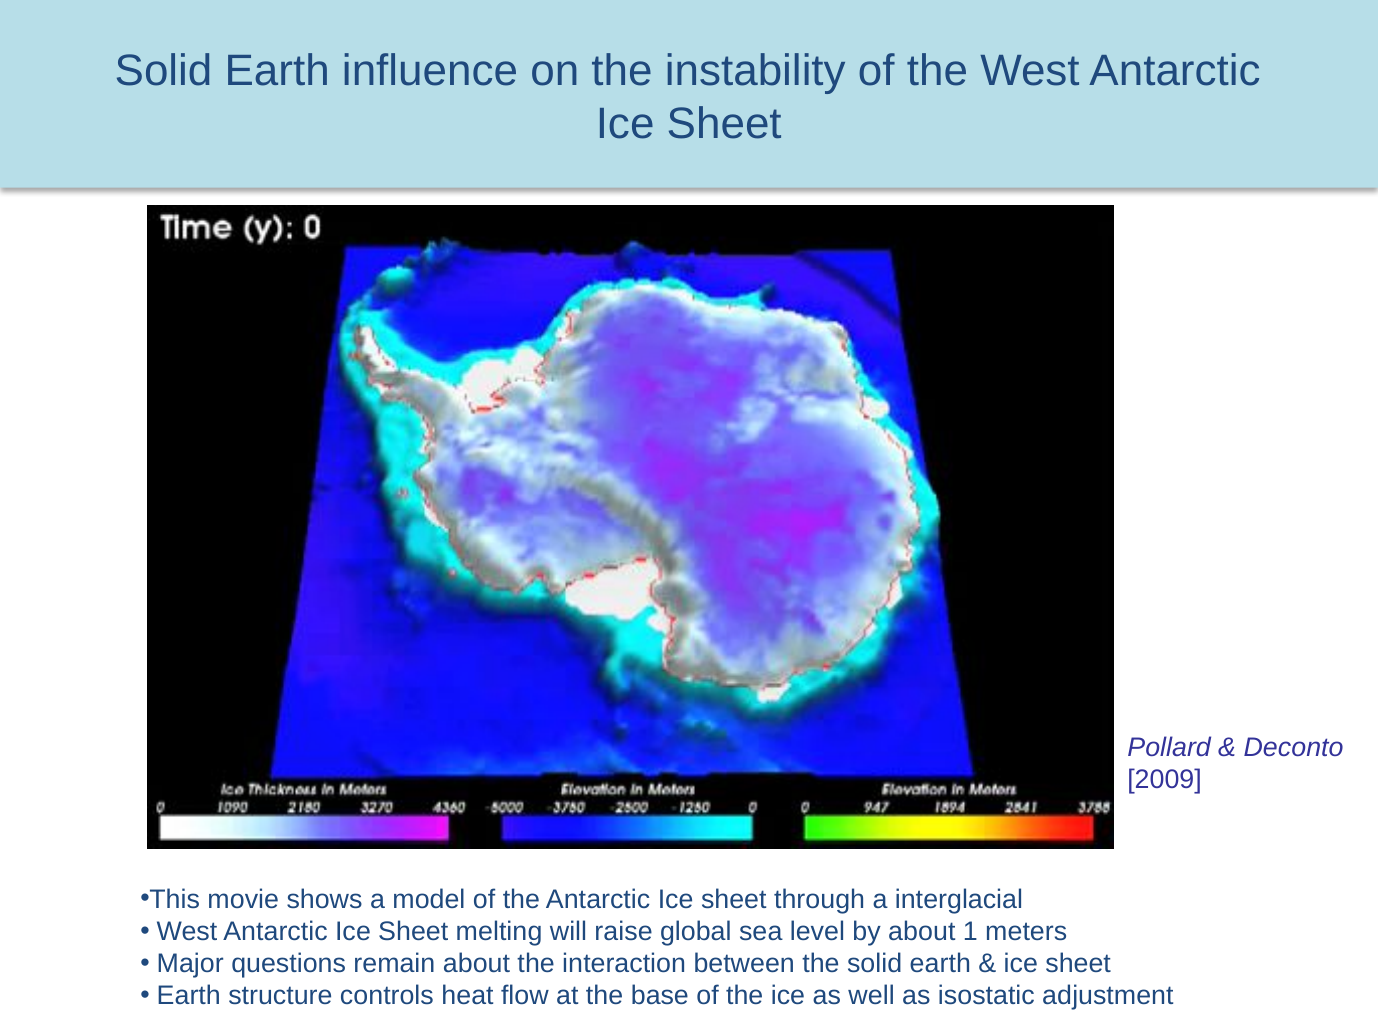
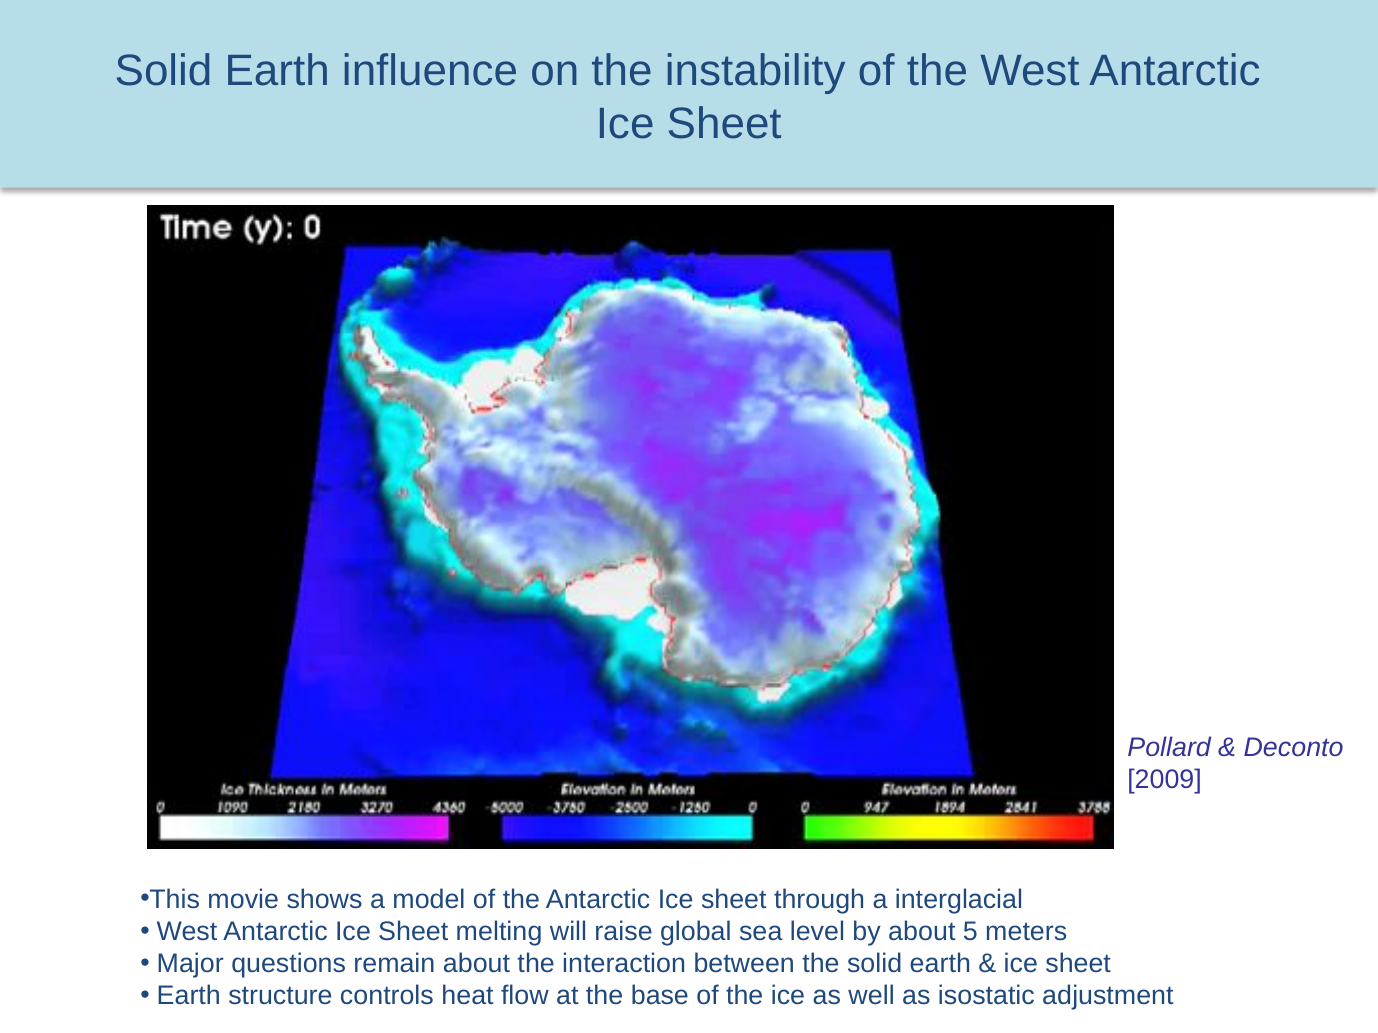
1: 1 -> 5
